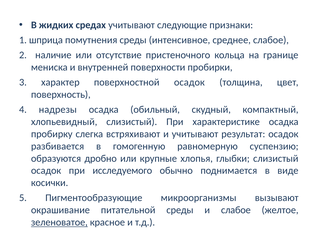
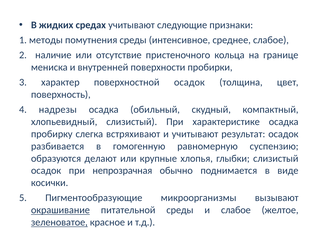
шприца: шприца -> методы
дробно: дробно -> делают
исследуемого: исследуемого -> непрозрачная
окрашивание underline: none -> present
